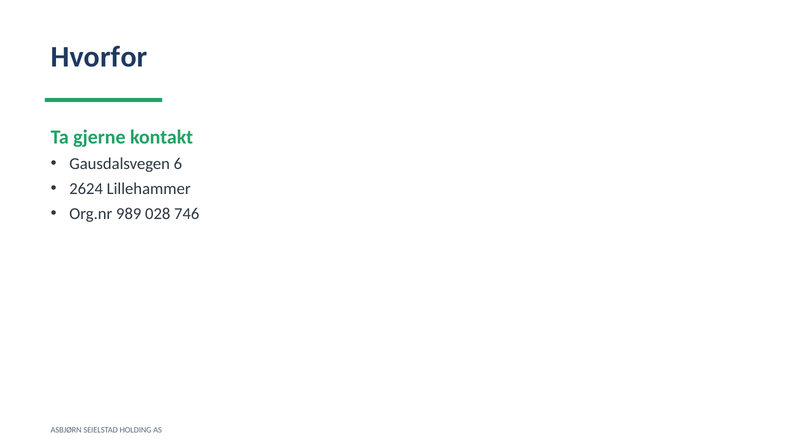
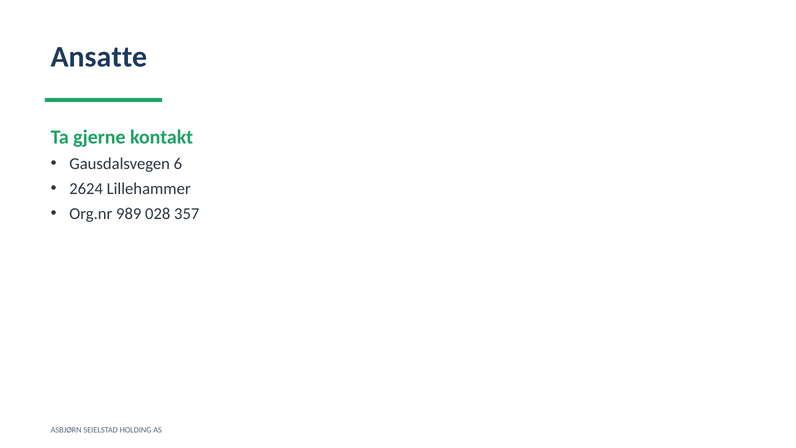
Hvorfor: Hvorfor -> Ansatte
746: 746 -> 357
